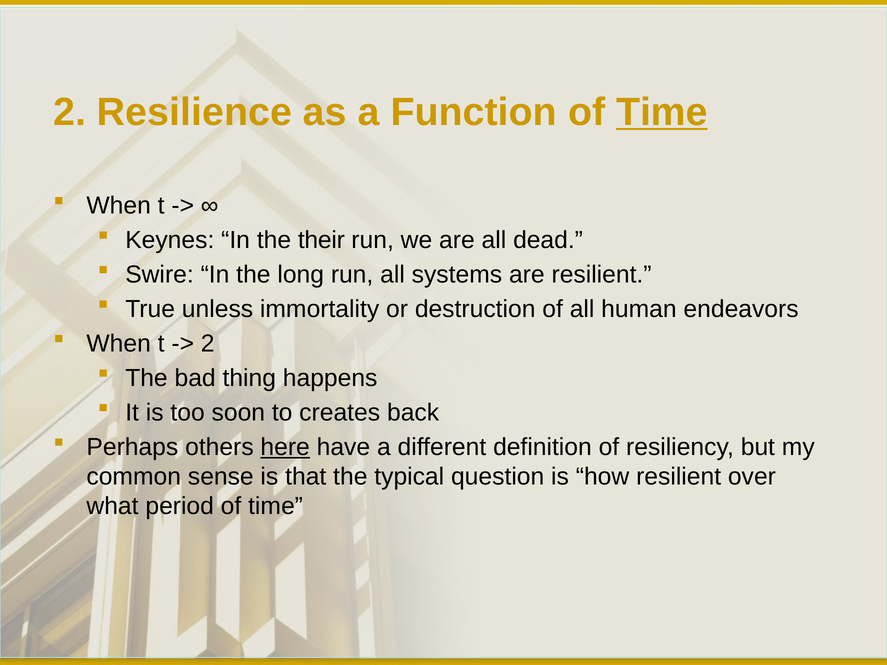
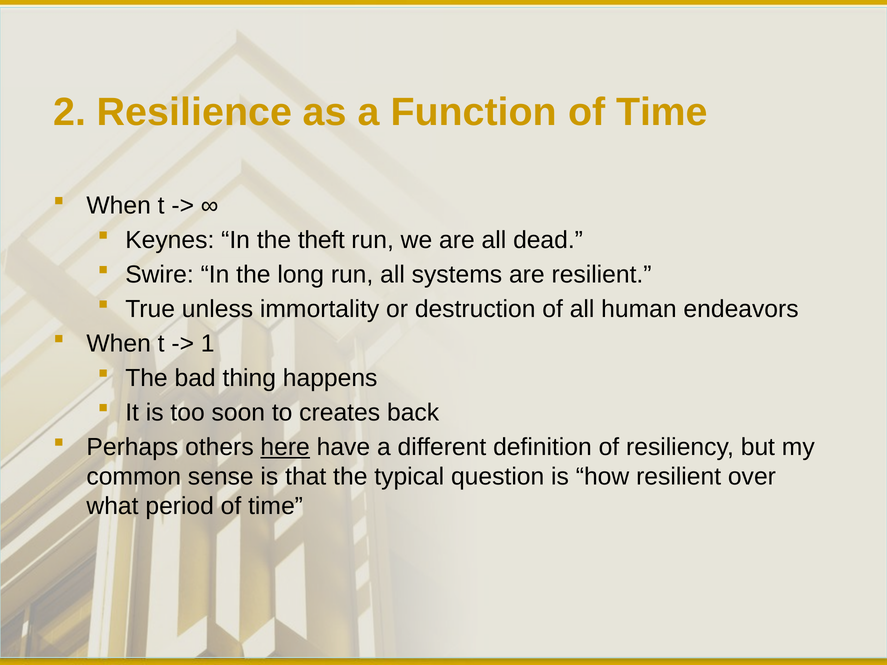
Time at (662, 112) underline: present -> none
their: their -> theft
2 at (208, 344): 2 -> 1
